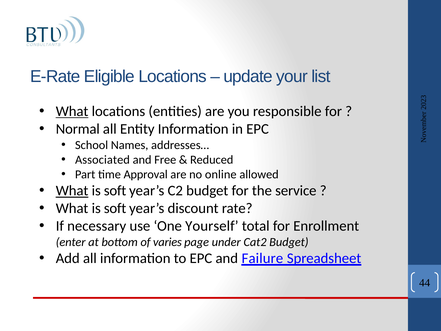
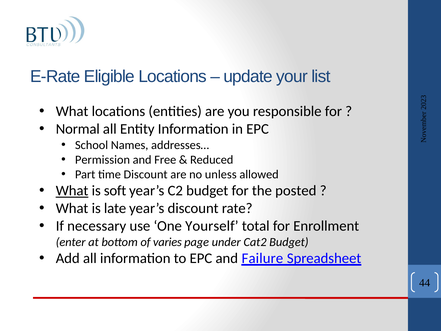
What at (72, 111) underline: present -> none
Associated: Associated -> Permission
time Approval: Approval -> Discount
online: online -> unless
service: service -> posted
soft at (115, 208): soft -> late
